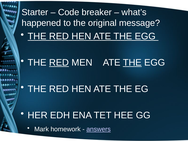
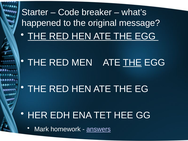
RED at (59, 63) underline: present -> none
